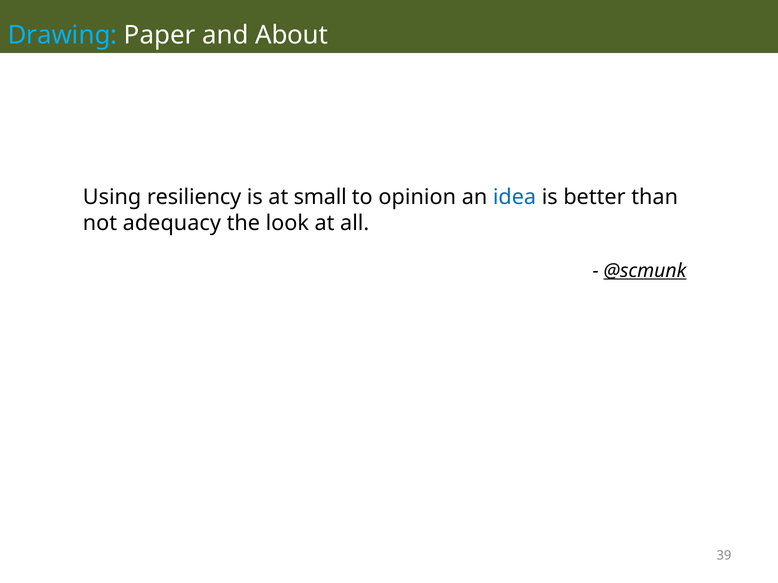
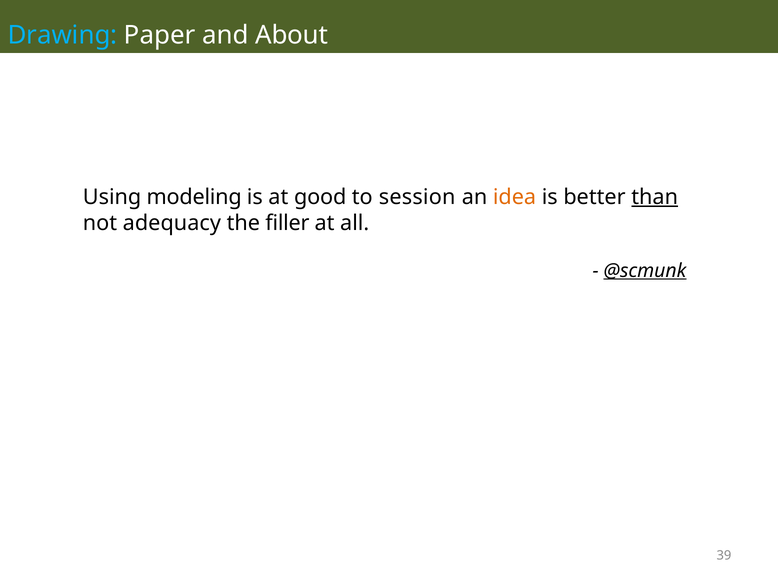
resiliency: resiliency -> modeling
small: small -> good
opinion: opinion -> session
idea colour: blue -> orange
than underline: none -> present
look: look -> filler
